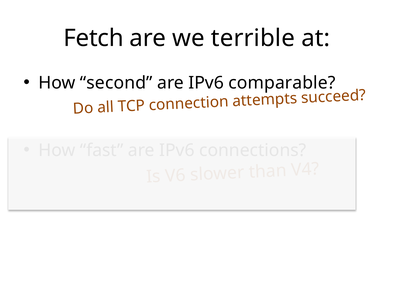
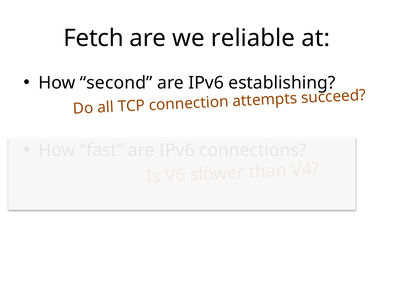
terrible: terrible -> reliable
comparable: comparable -> establishing
